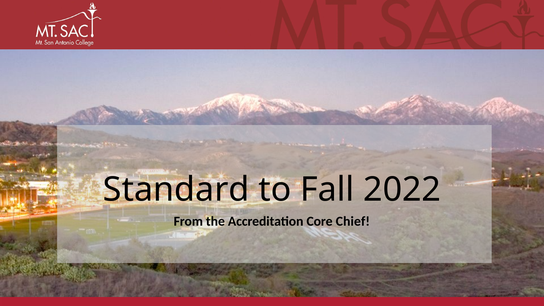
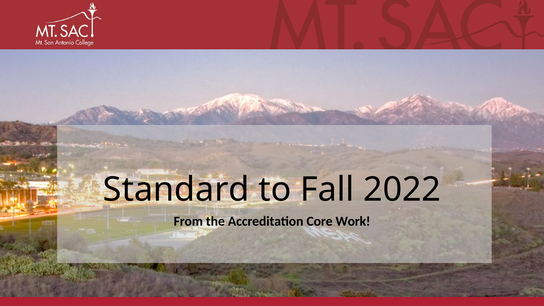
Chief: Chief -> Work
